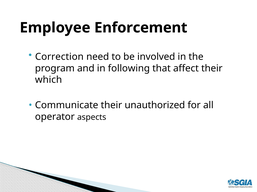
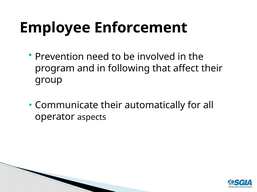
Correction: Correction -> Prevention
which: which -> group
unauthorized: unauthorized -> automatically
